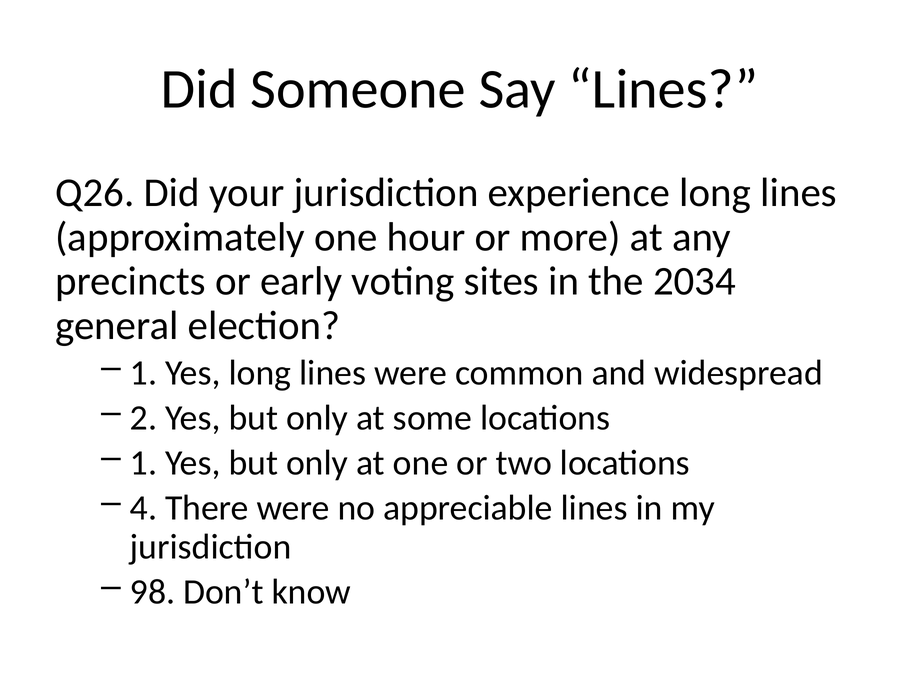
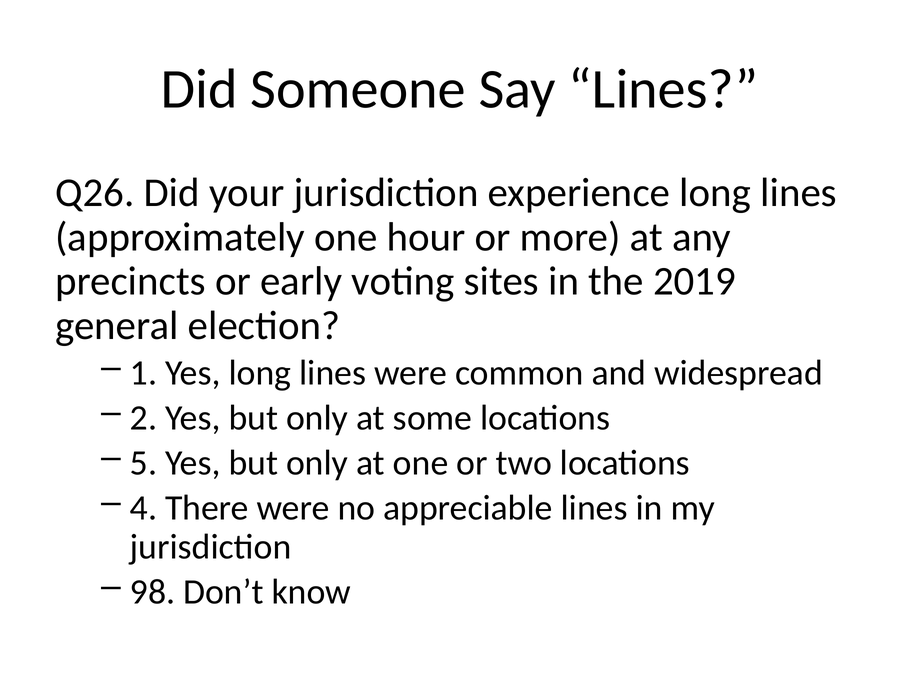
2034: 2034 -> 2019
1 at (144, 463): 1 -> 5
